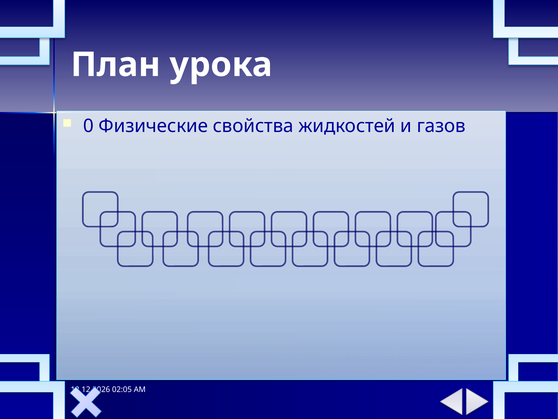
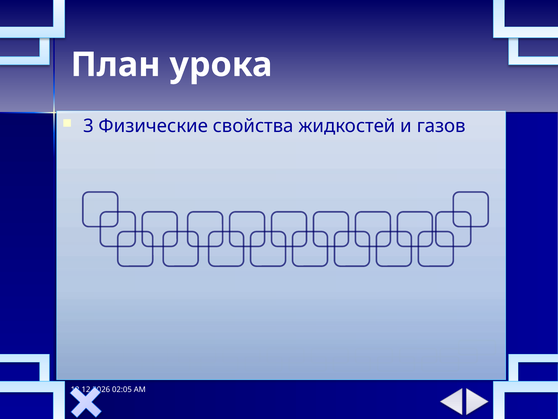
0 at (89, 126): 0 -> 3
